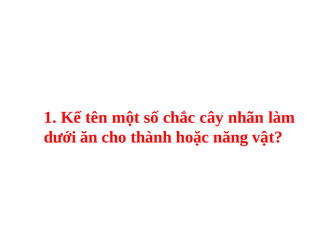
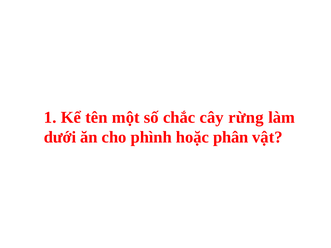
nhãn: nhãn -> rừng
thành: thành -> phình
năng: năng -> phân
